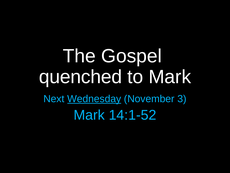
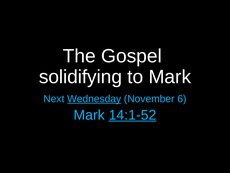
quenched: quenched -> solidifying
3: 3 -> 6
14:1-52 underline: none -> present
